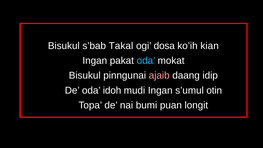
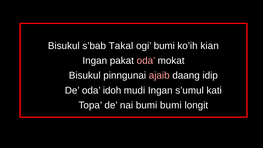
ogi dosa: dosa -> bumi
oda at (146, 61) colour: light blue -> pink
otin: otin -> kati
bumi puan: puan -> bumi
